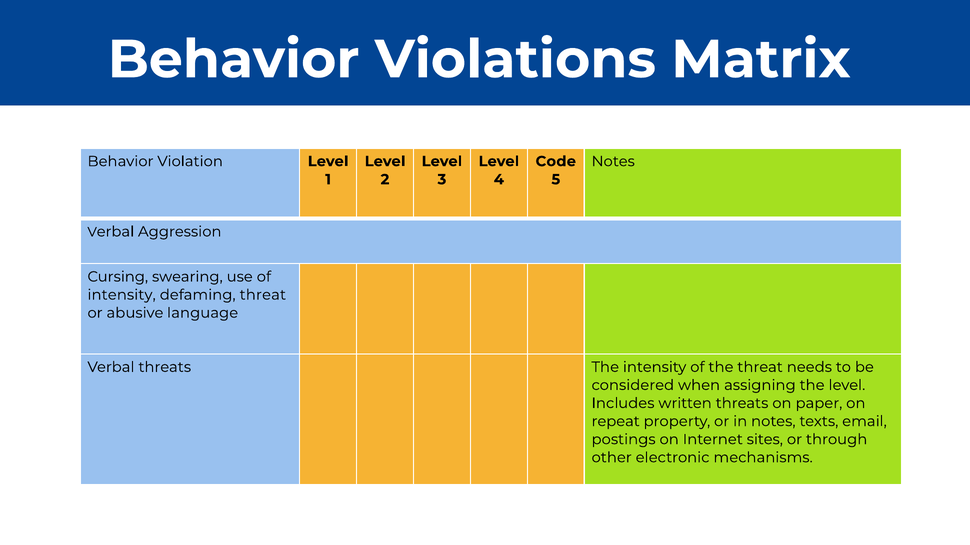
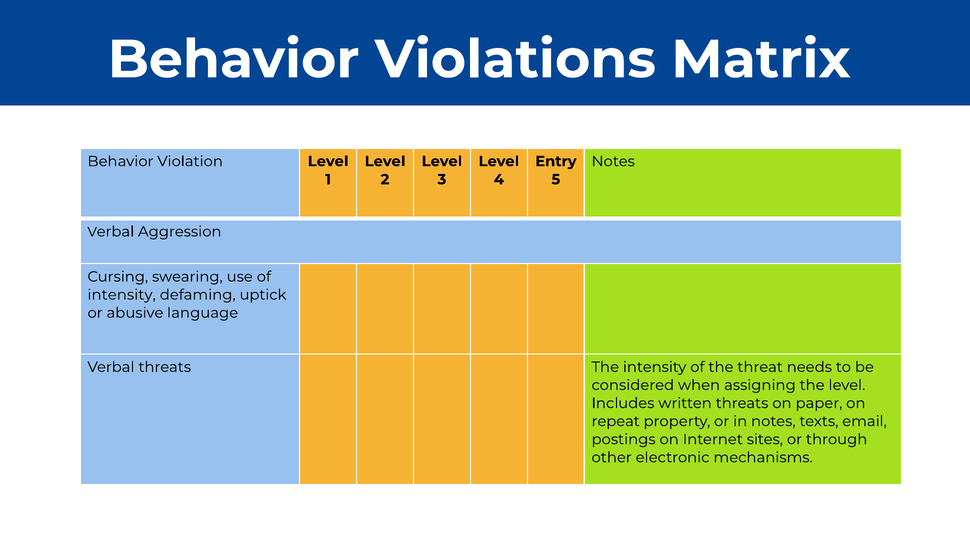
Code: Code -> Entry
defaming threat: threat -> uptick
